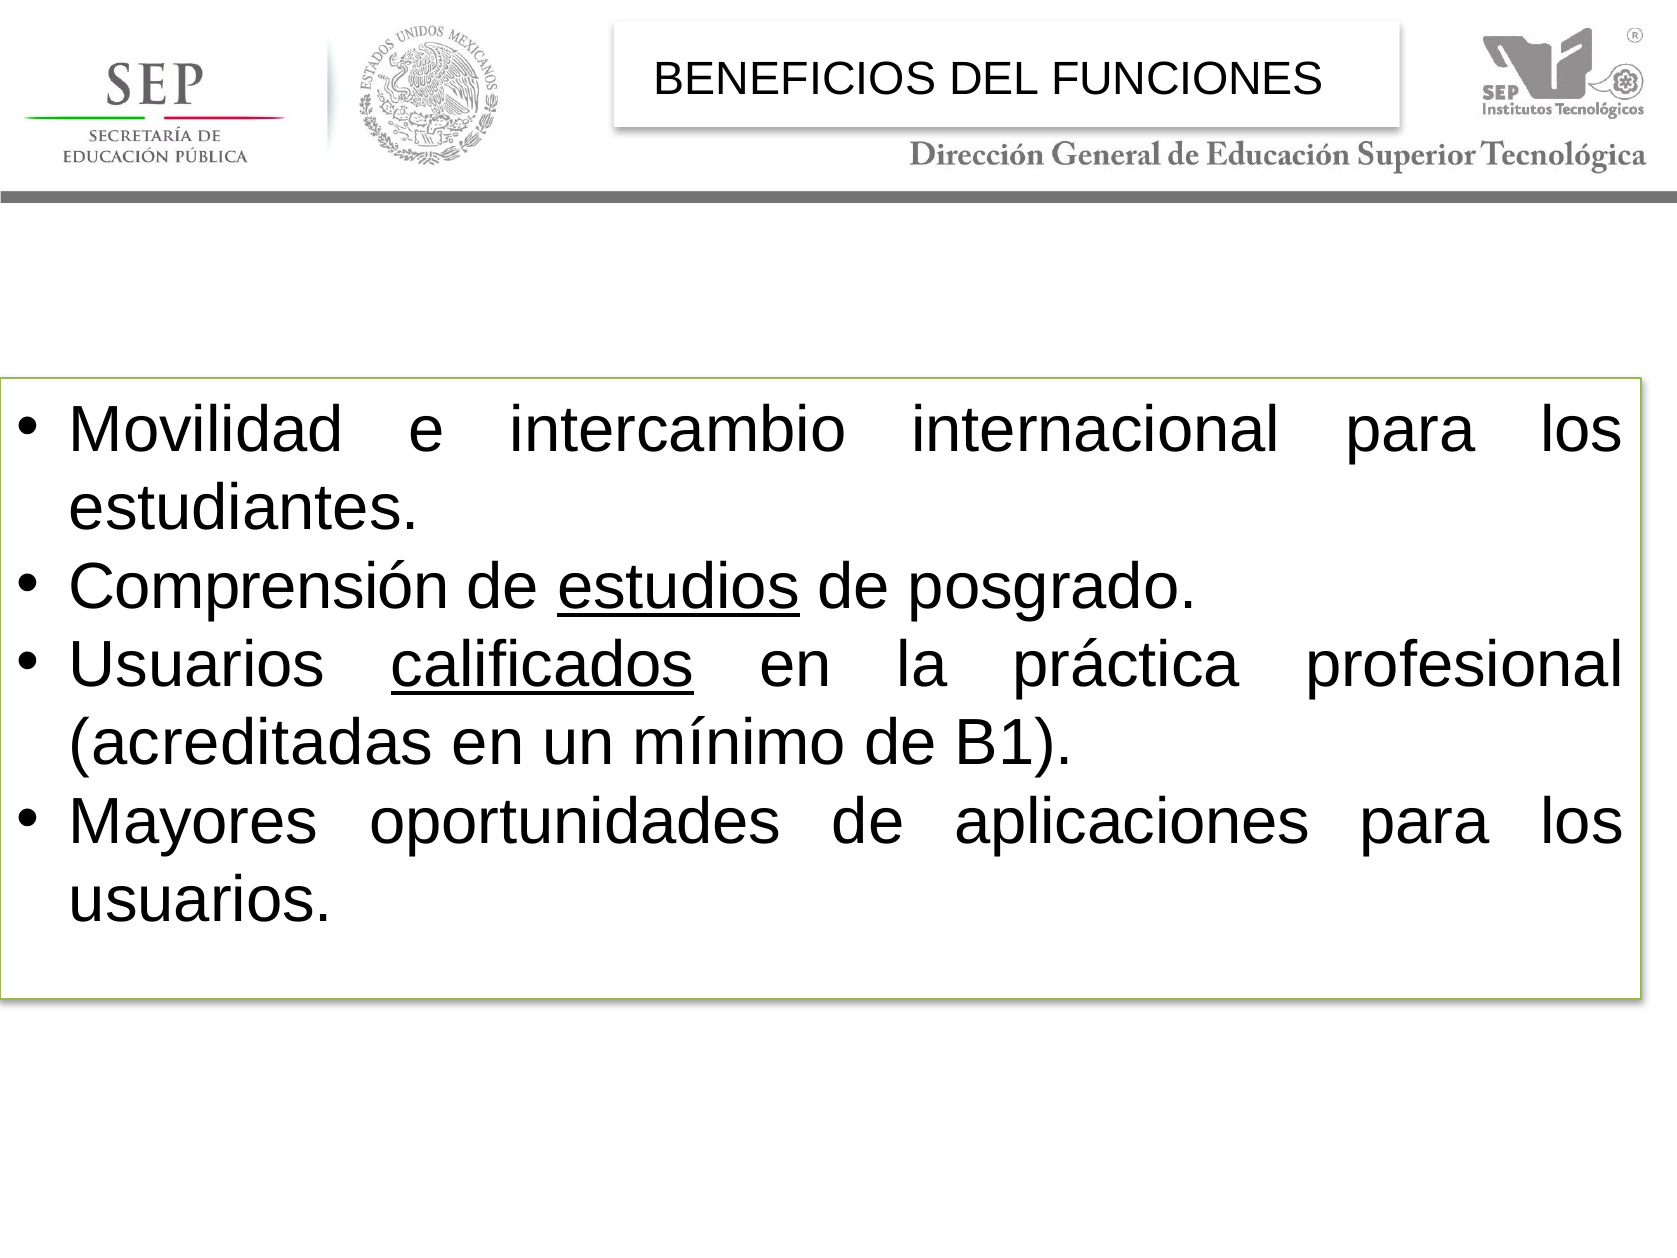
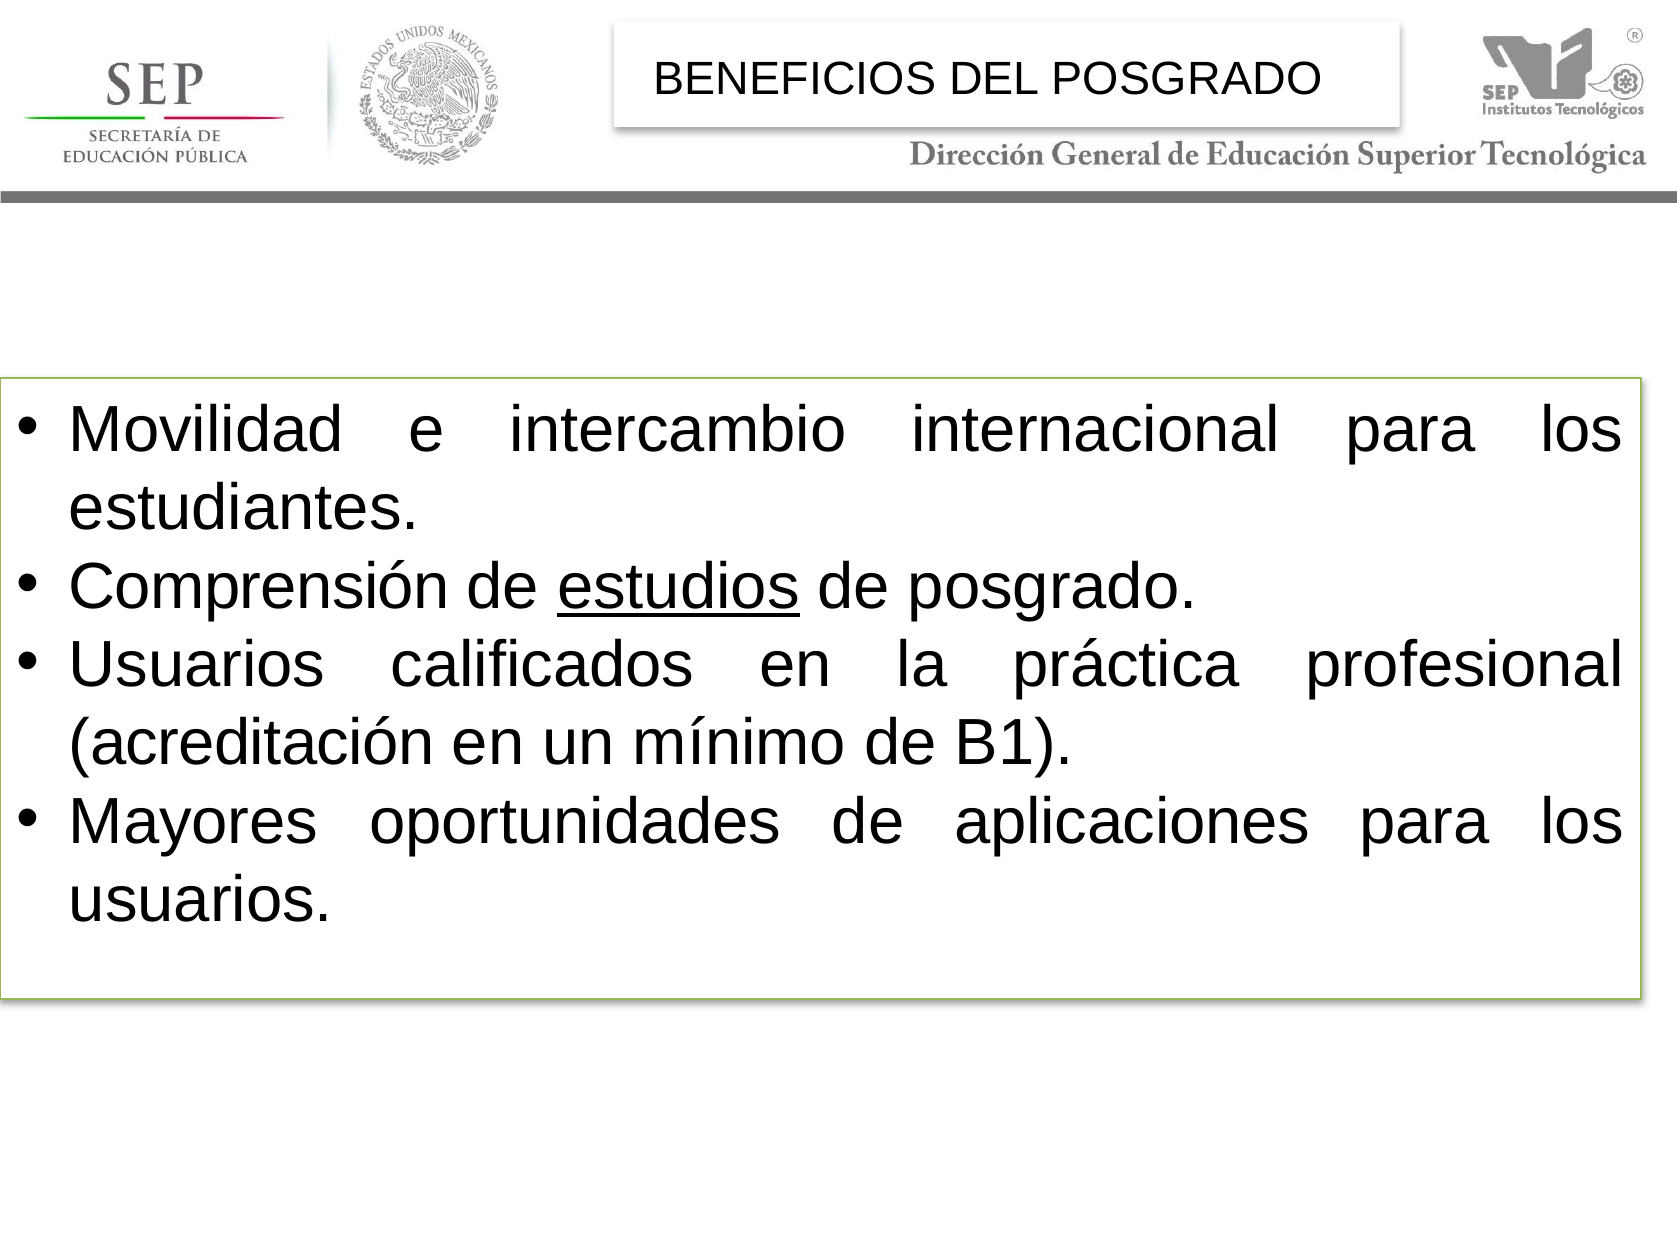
DEL FUNCIONES: FUNCIONES -> POSGRADO
calificados underline: present -> none
acreditadas: acreditadas -> acreditación
